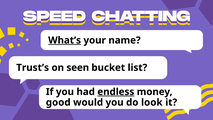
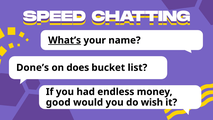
Trust’s: Trust’s -> Done’s
seen: seen -> does
endless underline: present -> none
look: look -> wish
